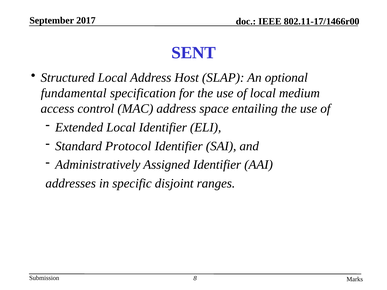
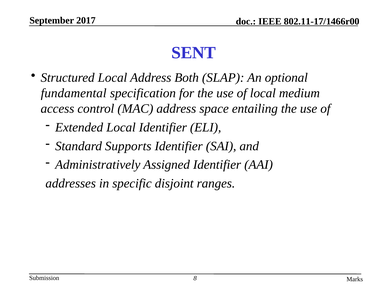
Host: Host -> Both
Protocol: Protocol -> Supports
